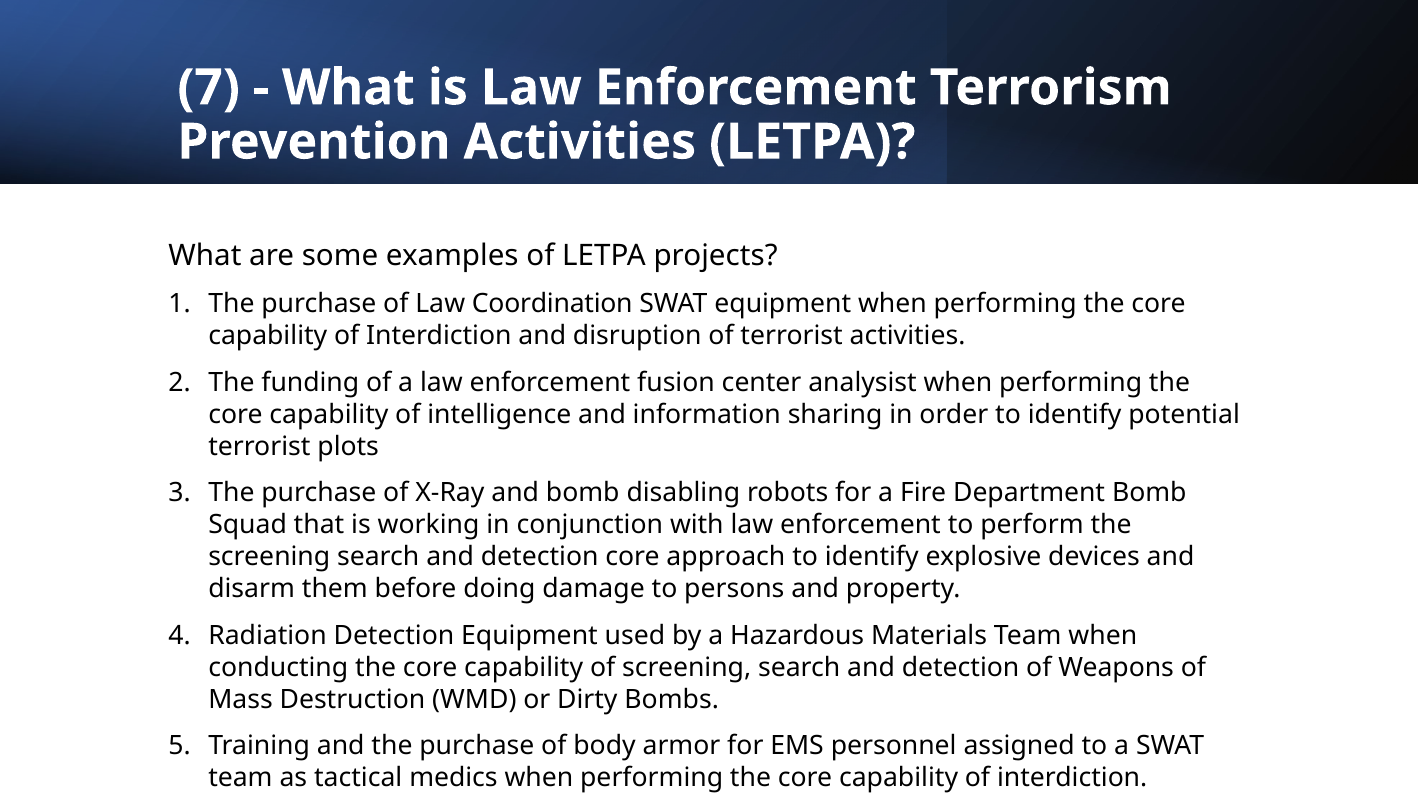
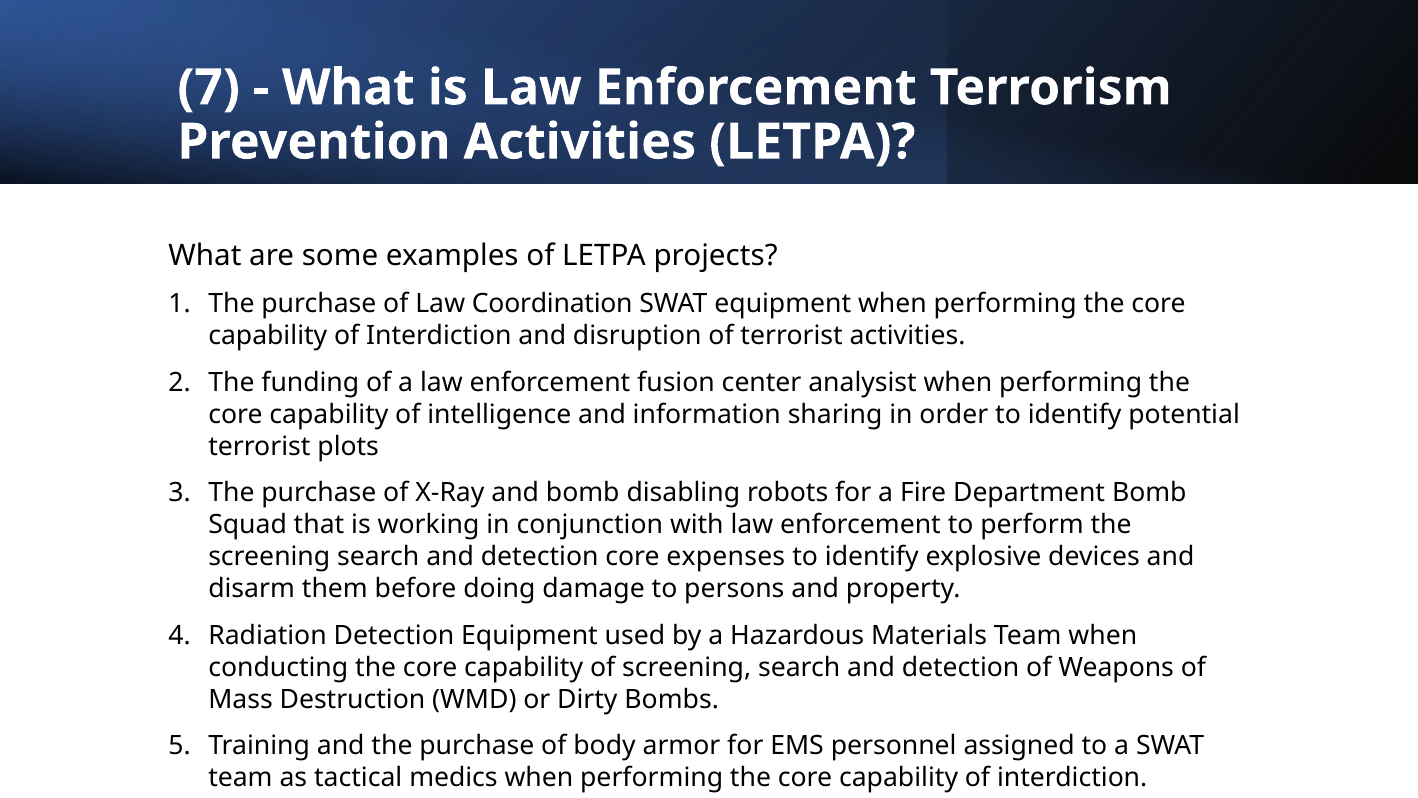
approach: approach -> expenses
